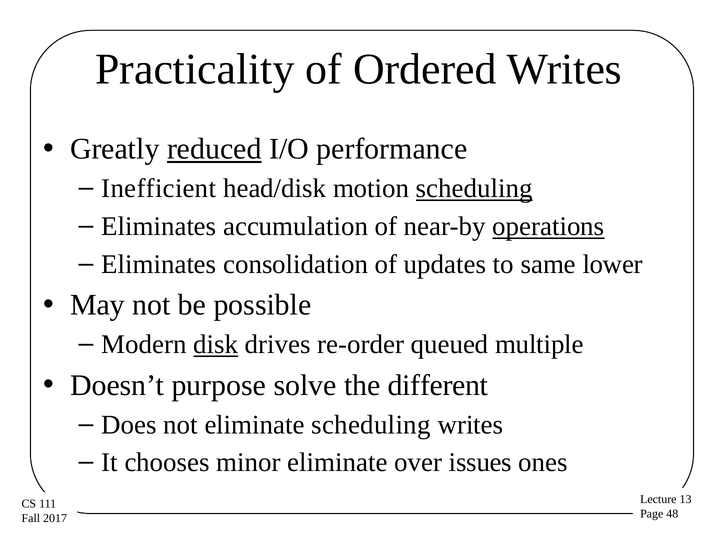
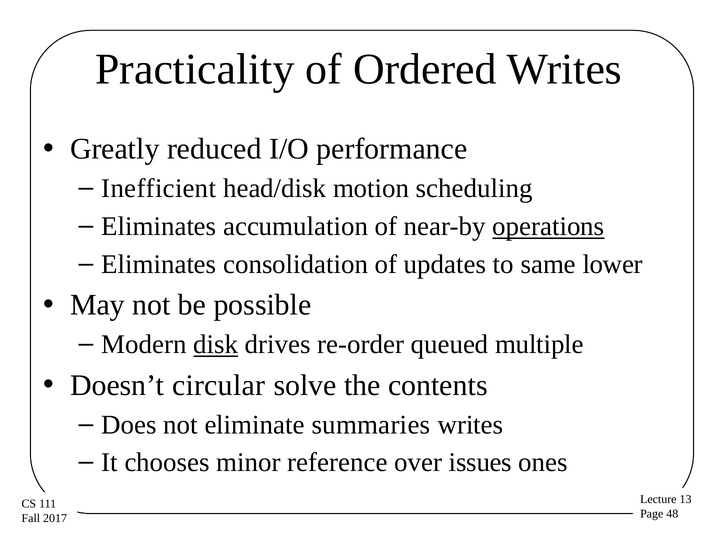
reduced underline: present -> none
scheduling at (474, 189) underline: present -> none
purpose: purpose -> circular
different: different -> contents
eliminate scheduling: scheduling -> summaries
minor eliminate: eliminate -> reference
